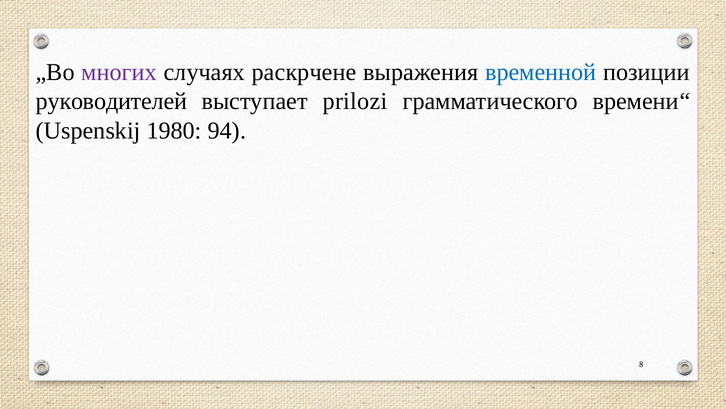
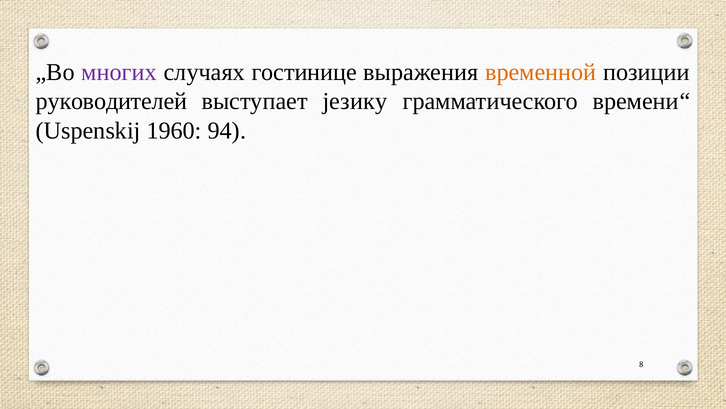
раскрчене: раскрчене -> гостинице
временной colour: blue -> orange
prilozi: prilozi -> језику
1980: 1980 -> 1960
